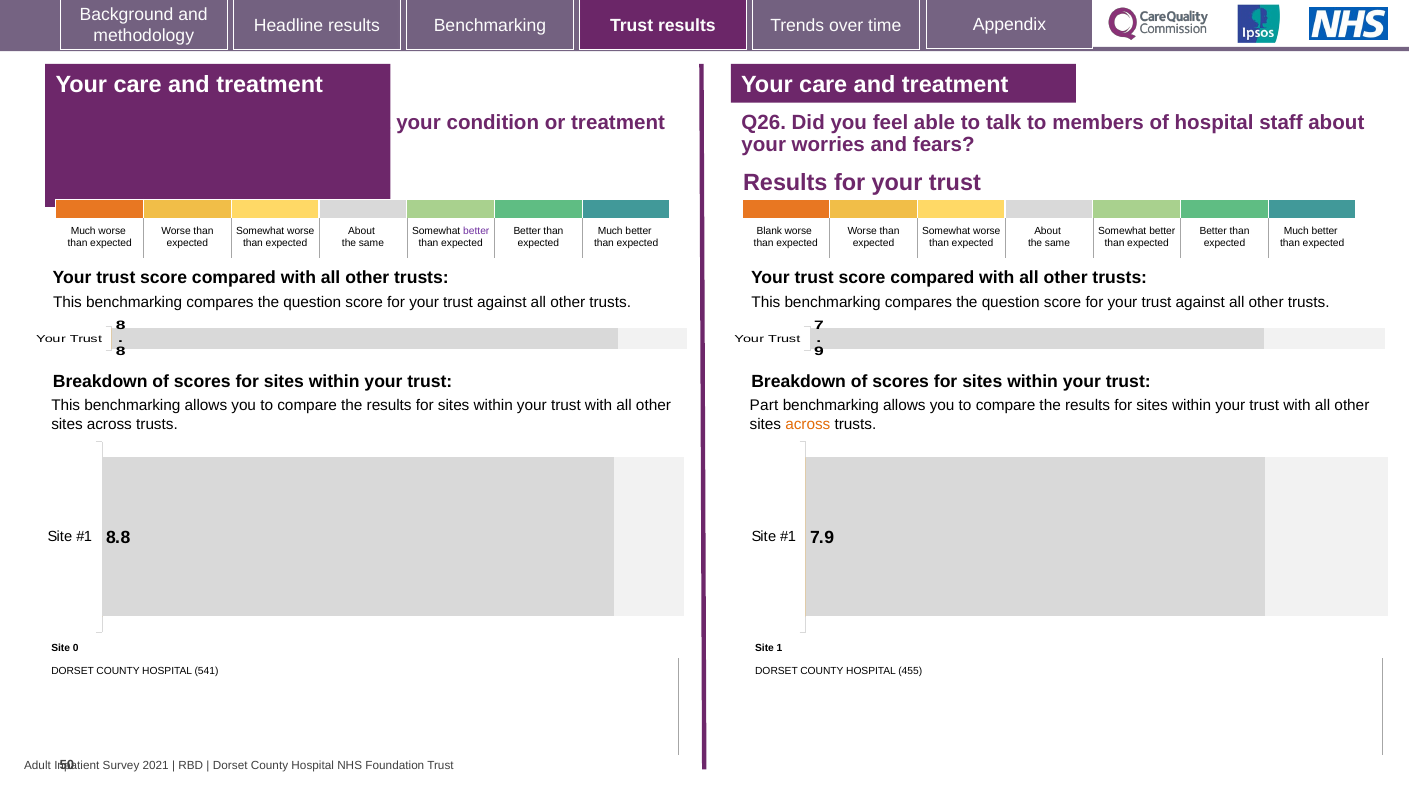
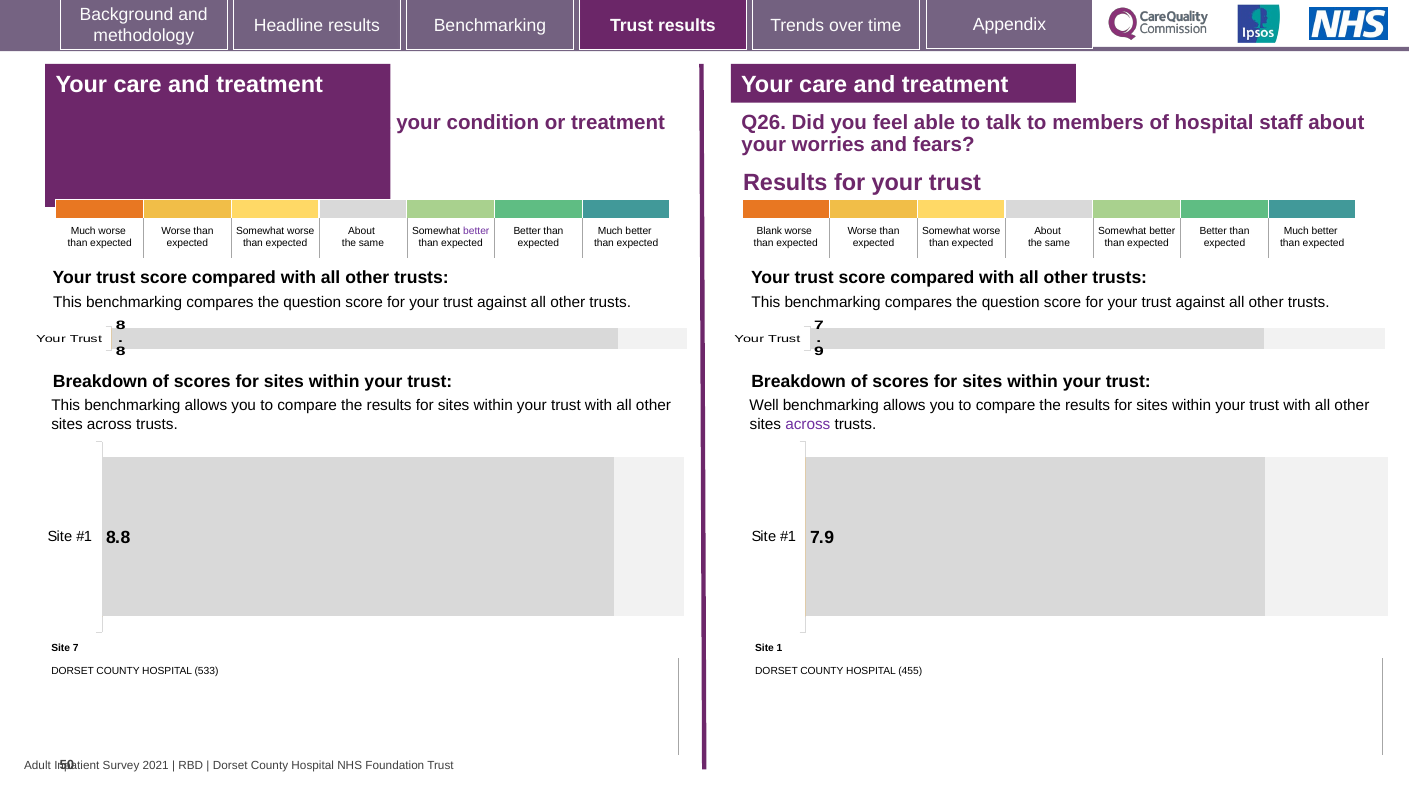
Part: Part -> Well
across at (808, 424) colour: orange -> purple
Site 0: 0 -> 7
541: 541 -> 533
